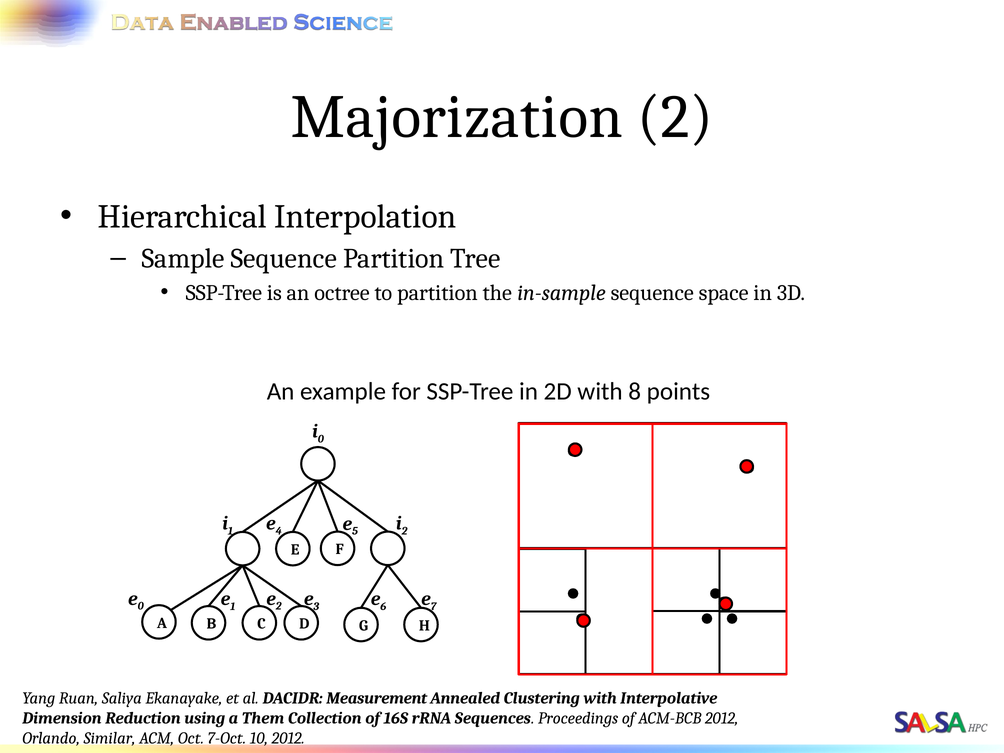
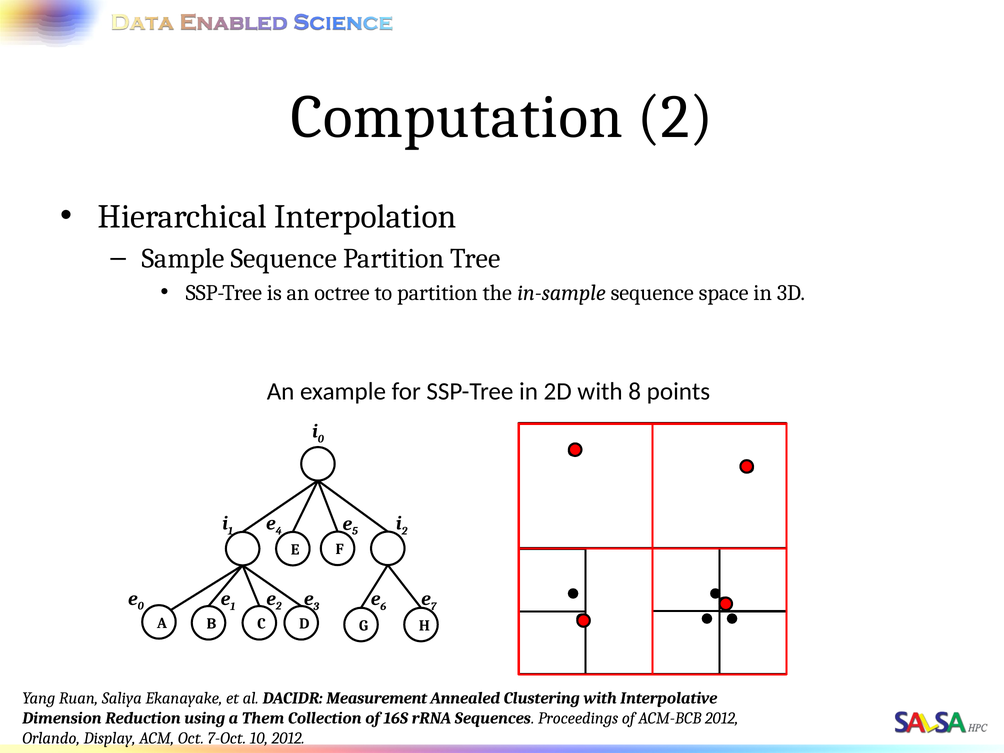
Majorization: Majorization -> Computation
Similar: Similar -> Display
